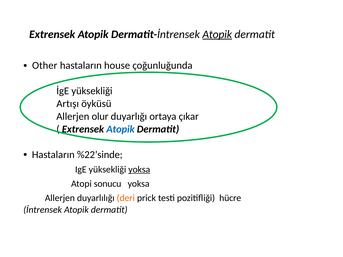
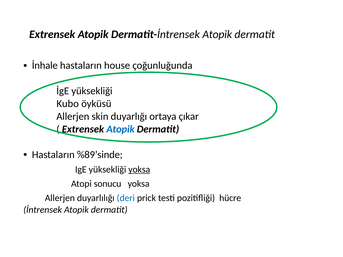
Atopik at (217, 34) underline: present -> none
Other: Other -> İnhale
Artışı: Artışı -> Kubo
olur: olur -> skin
%22’sinde: %22’sinde -> %89’sinde
deri colour: orange -> blue
